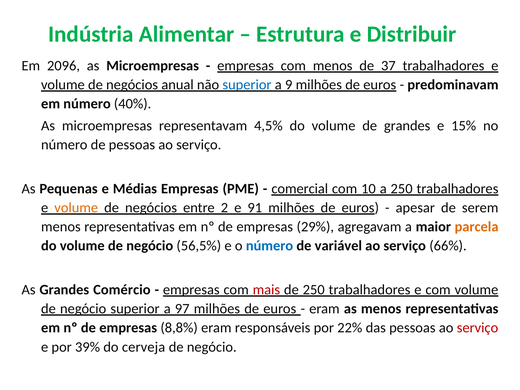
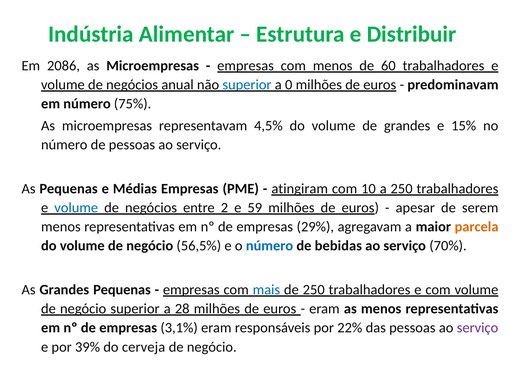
2096: 2096 -> 2086
37: 37 -> 60
9: 9 -> 0
40%: 40% -> 75%
comercial: comercial -> atingiram
volume at (76, 208) colour: orange -> blue
91: 91 -> 59
variável: variável -> bebidas
66%: 66% -> 70%
Grandes Comércio: Comércio -> Pequenas
mais colour: red -> blue
97: 97 -> 28
8,8%: 8,8% -> 3,1%
serviço at (477, 328) colour: red -> purple
